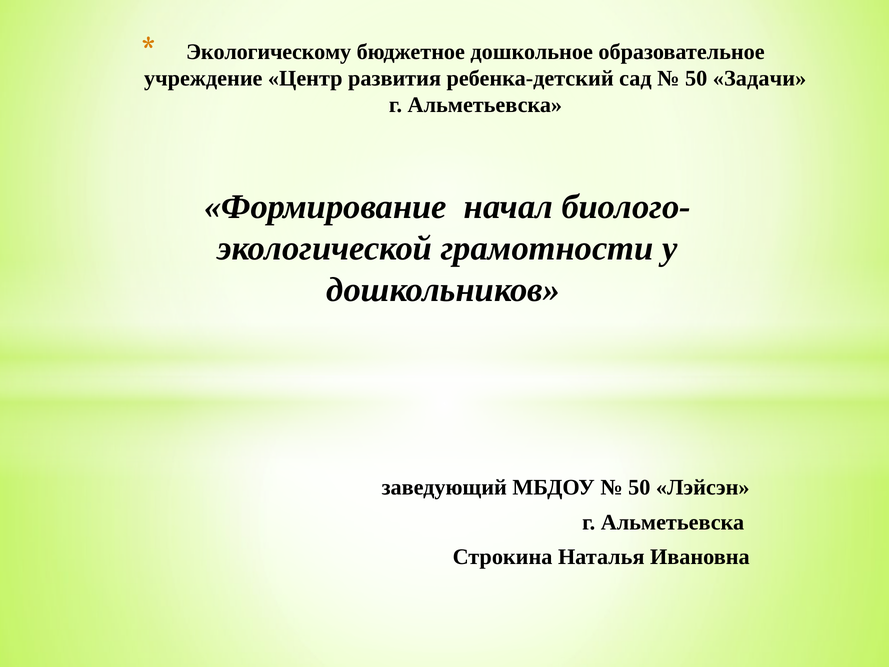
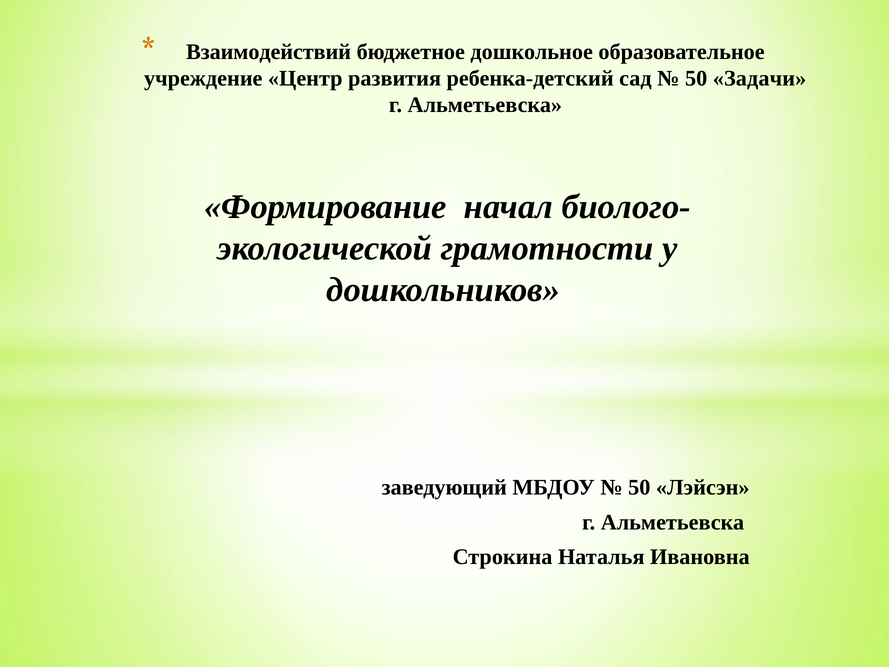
Экологическому: Экологическому -> Взаимодействий
